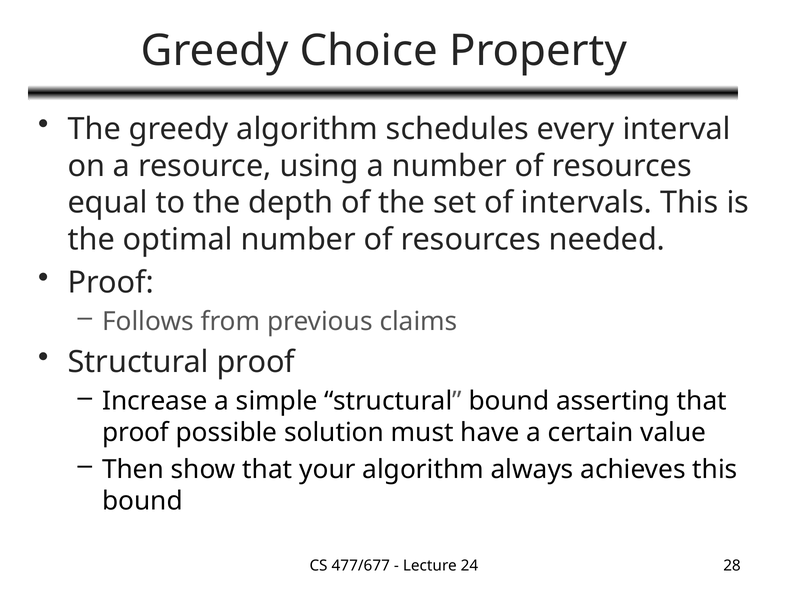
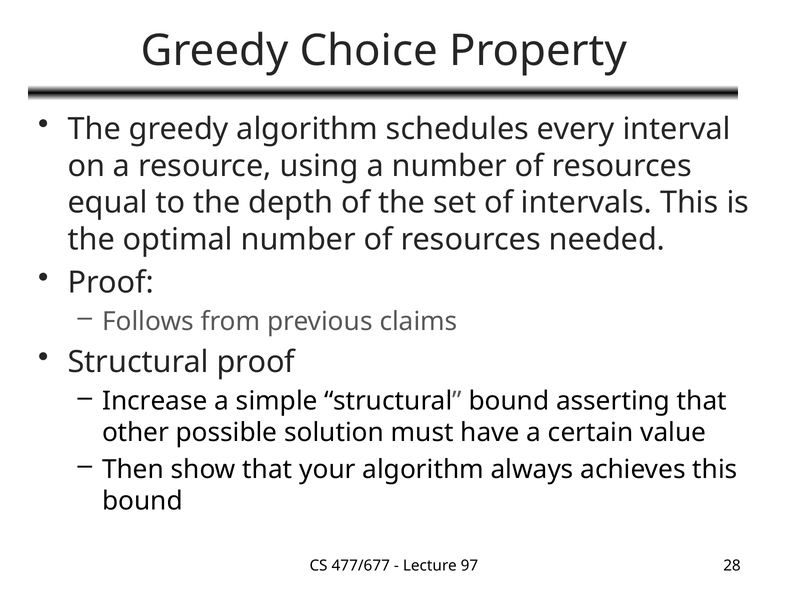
proof at (136, 433): proof -> other
24: 24 -> 97
